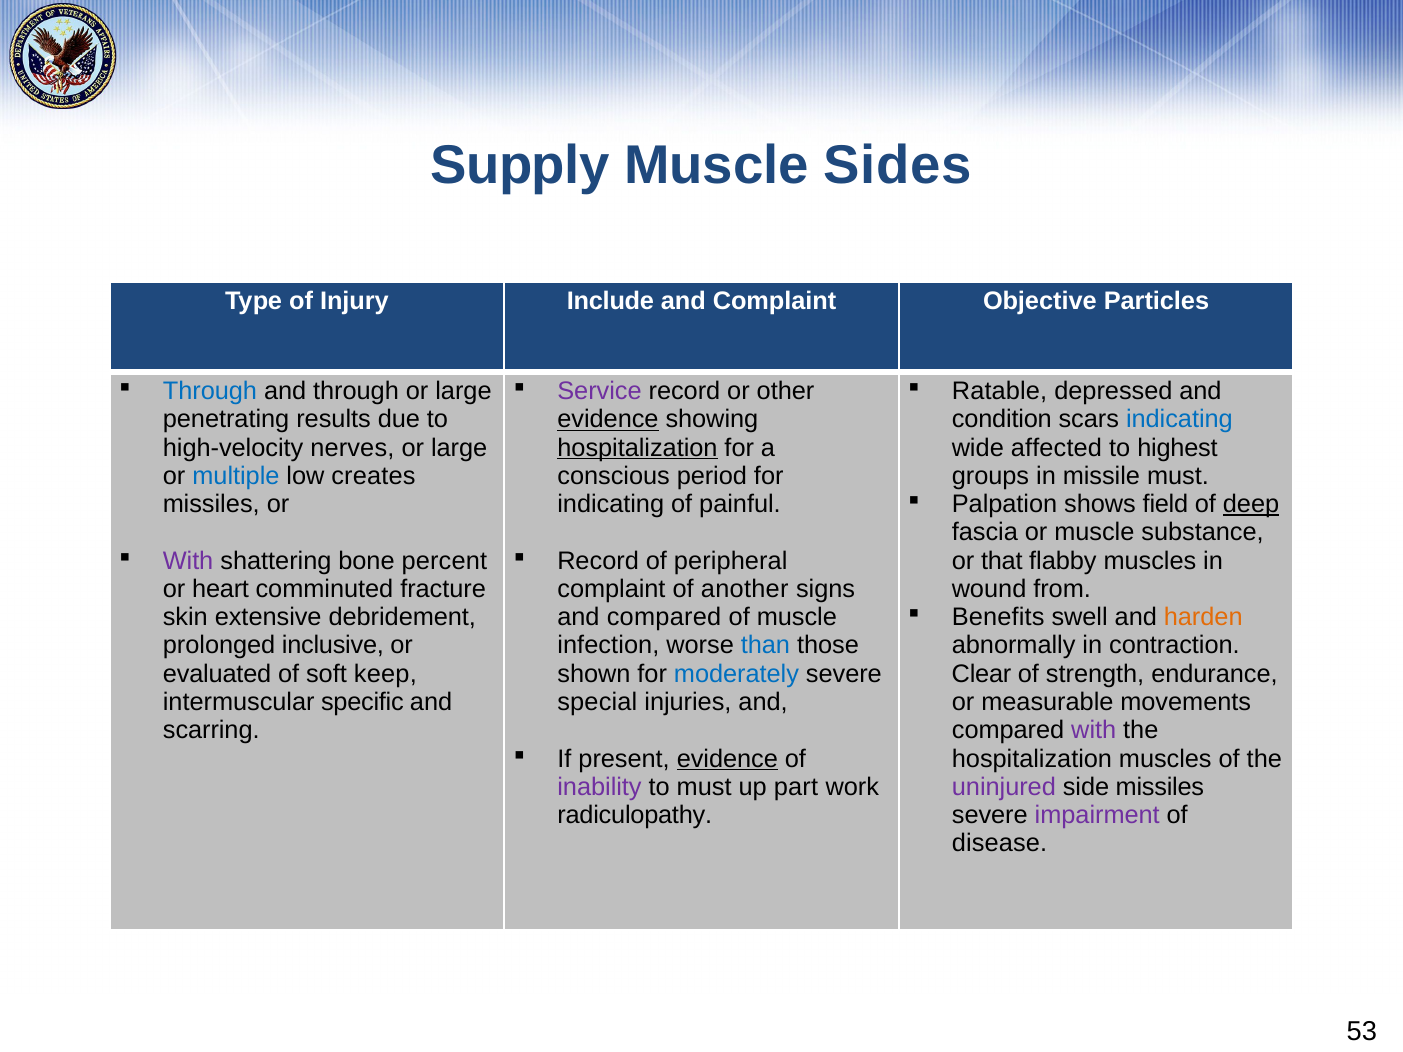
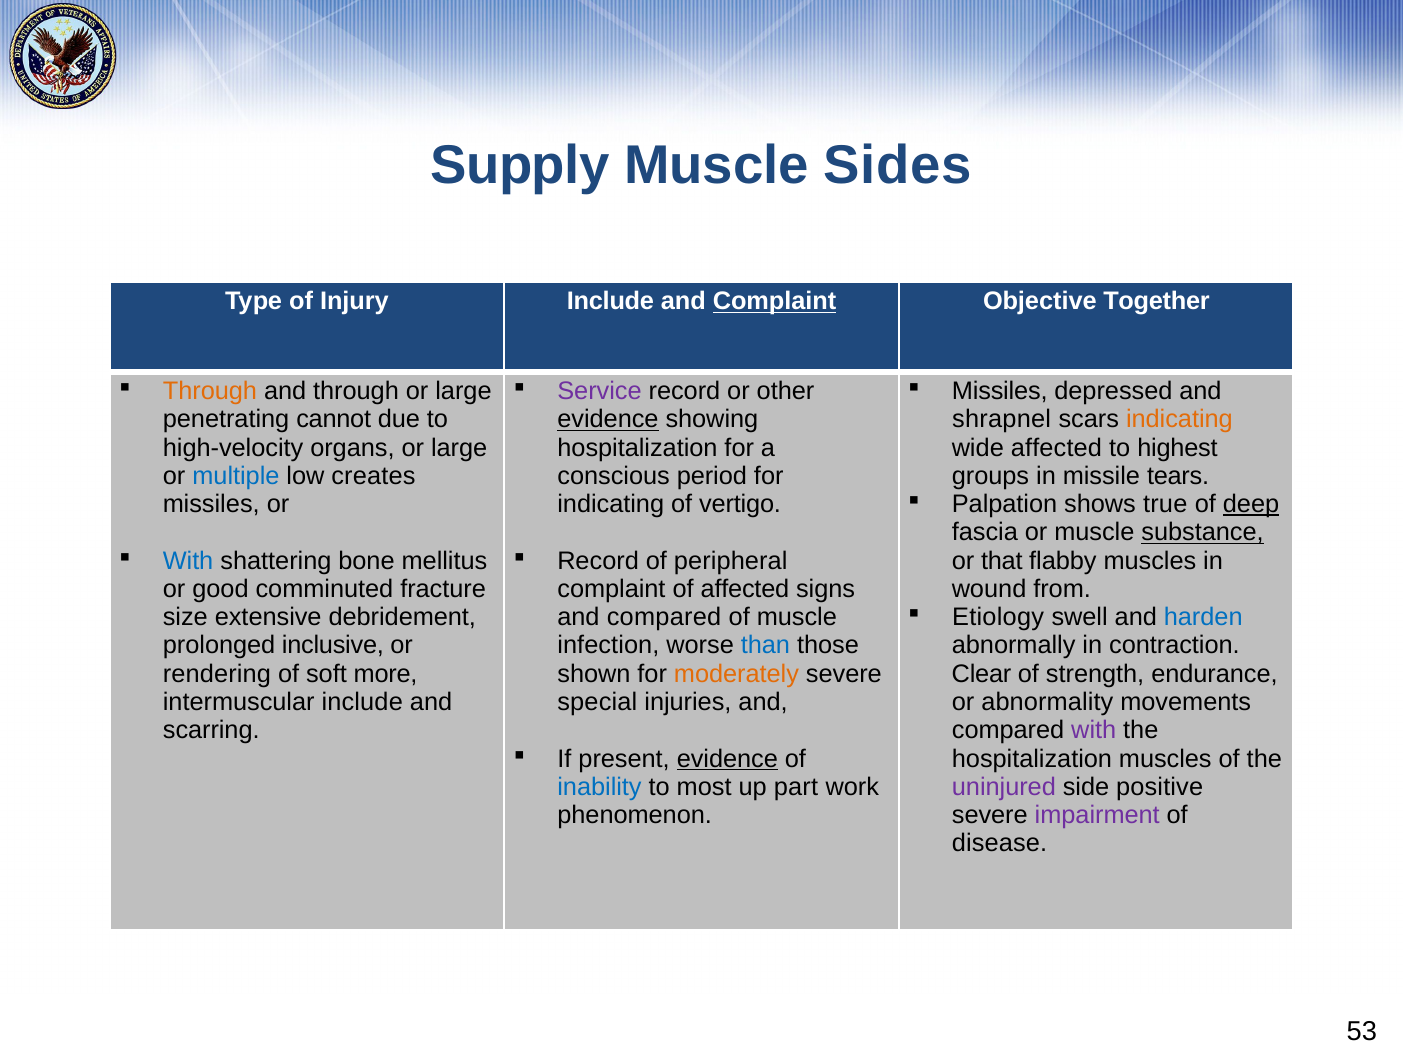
Complaint at (775, 301) underline: none -> present
Particles: Particles -> Together
Through at (210, 391) colour: blue -> orange
Ratable at (1000, 391): Ratable -> Missiles
results: results -> cannot
condition: condition -> shrapnel
indicating at (1179, 419) colour: blue -> orange
nerves: nerves -> organs
hospitalization at (637, 448) underline: present -> none
missile must: must -> tears
field: field -> true
painful: painful -> vertigo
substance underline: none -> present
With at (188, 561) colour: purple -> blue
percent: percent -> mellitus
heart: heart -> good
of another: another -> affected
Benefits: Benefits -> Etiology
harden colour: orange -> blue
skin: skin -> size
evaluated: evaluated -> rendering
keep: keep -> more
moderately colour: blue -> orange
intermuscular specific: specific -> include
measurable: measurable -> abnormality
inability colour: purple -> blue
to must: must -> most
side missiles: missiles -> positive
radiculopathy: radiculopathy -> phenomenon
